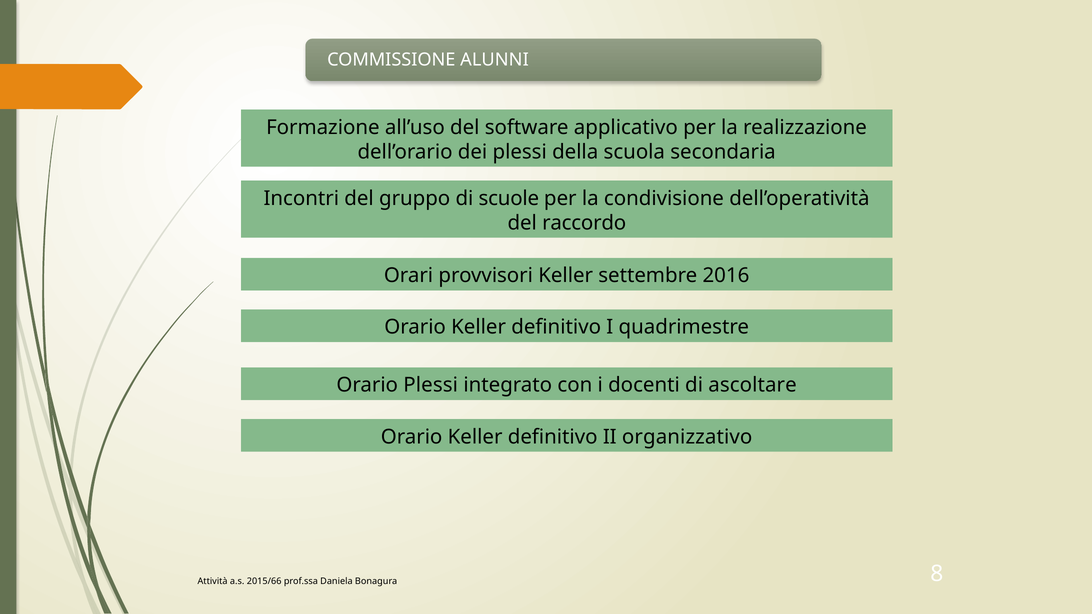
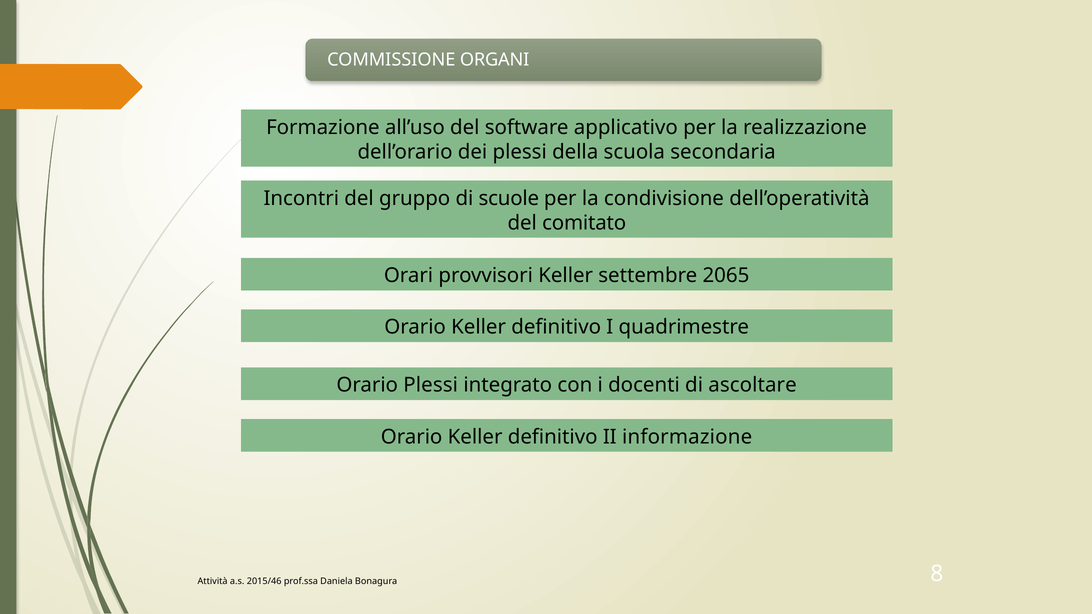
ALUNNI: ALUNNI -> ORGANI
raccordo: raccordo -> comitato
2016: 2016 -> 2065
organizzativo: organizzativo -> informazione
2015/66: 2015/66 -> 2015/46
